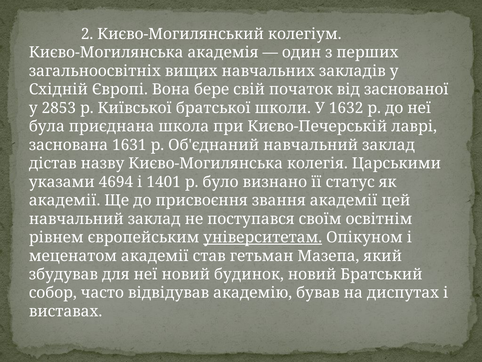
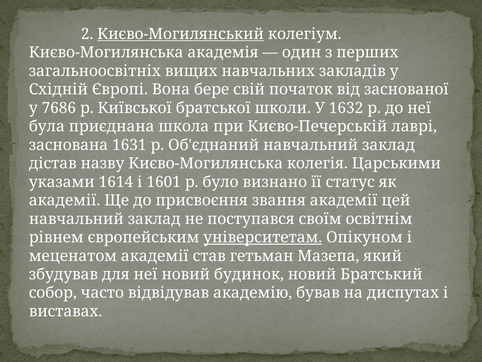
Києво-Могилянський underline: none -> present
2853: 2853 -> 7686
4694: 4694 -> 1614
1401: 1401 -> 1601
